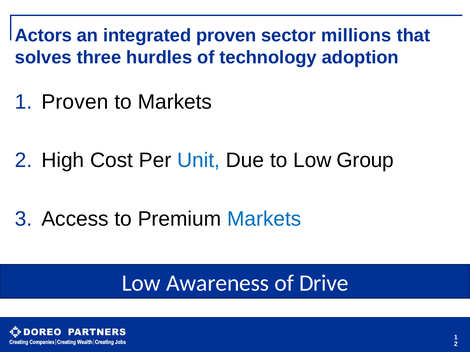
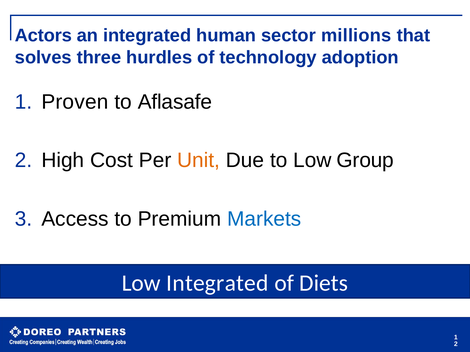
integrated proven: proven -> human
to Markets: Markets -> Aflasafe
Unit colour: blue -> orange
Low Awareness: Awareness -> Integrated
Drive: Drive -> Diets
